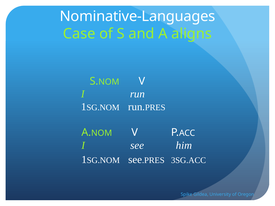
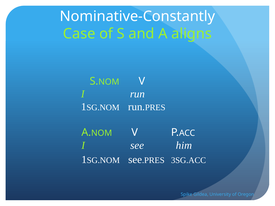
Nominative-Languages: Nominative-Languages -> Nominative-Constantly
